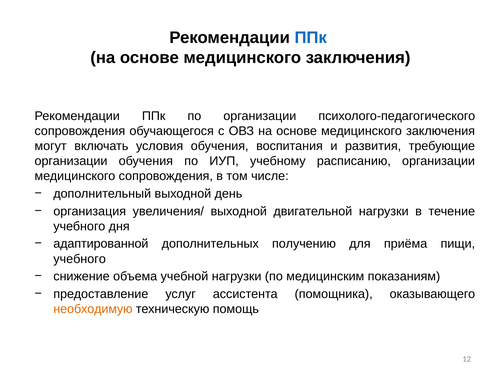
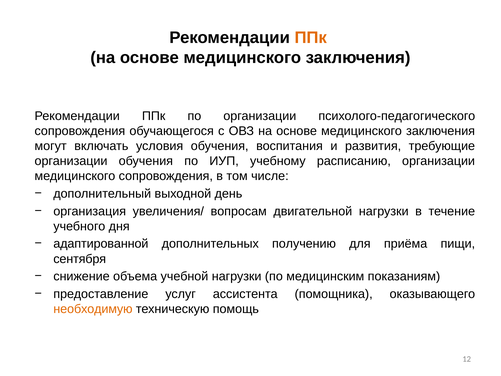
ППк at (311, 38) colour: blue -> orange
увеличения/ выходной: выходной -> вопросам
учебного at (80, 259): учебного -> сентября
